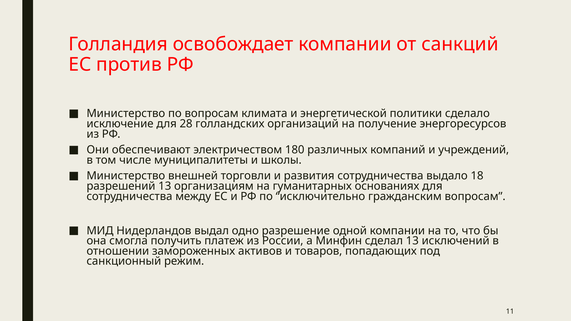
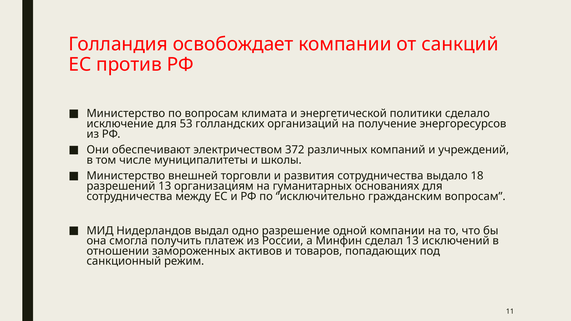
28: 28 -> 53
180: 180 -> 372
